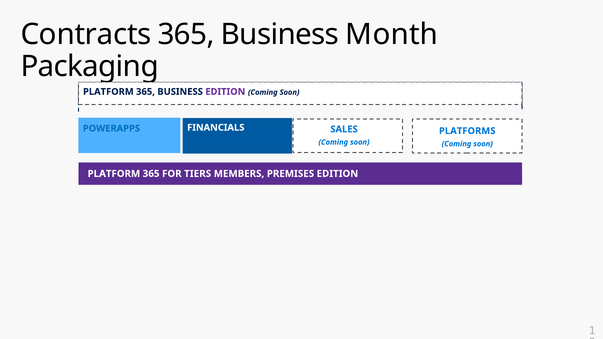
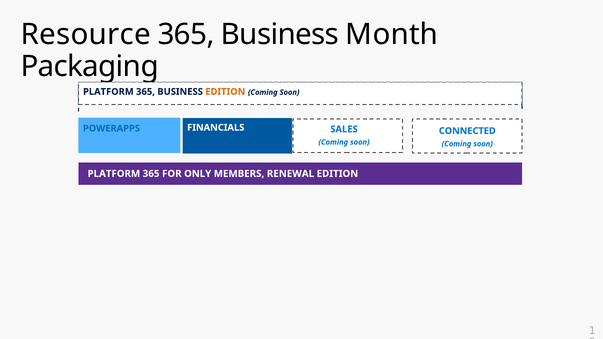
Contracts: Contracts -> Resource
EDITION at (225, 92) colour: purple -> orange
PLATFORMS: PLATFORMS -> CONNECTED
TIERS: TIERS -> ONLY
PREMISES: PREMISES -> RENEWAL
